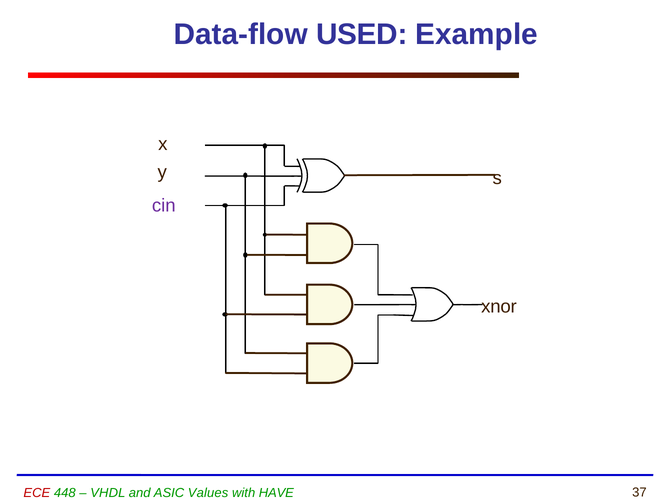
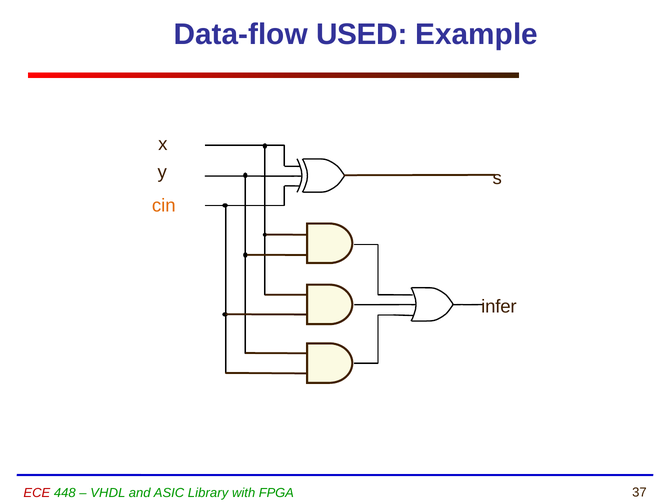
cin colour: purple -> orange
xnor: xnor -> infer
Values: Values -> Library
HAVE: HAVE -> FPGA
